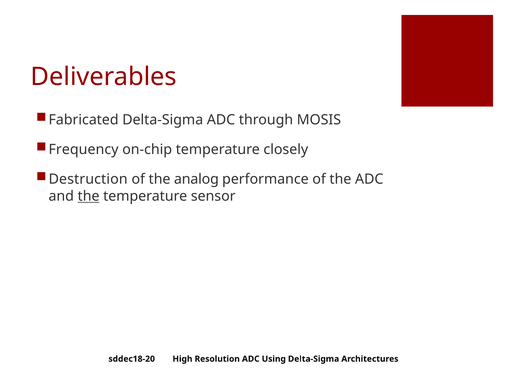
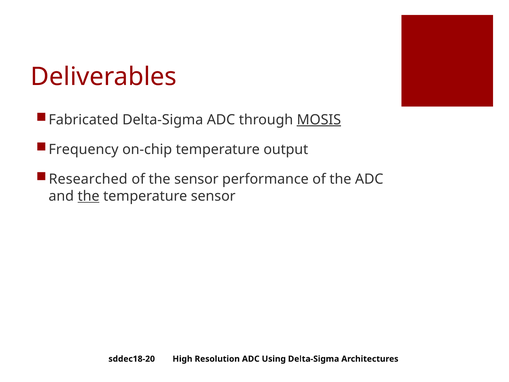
MOSIS underline: none -> present
closely: closely -> output
Destruction: Destruction -> Researched
the analog: analog -> sensor
